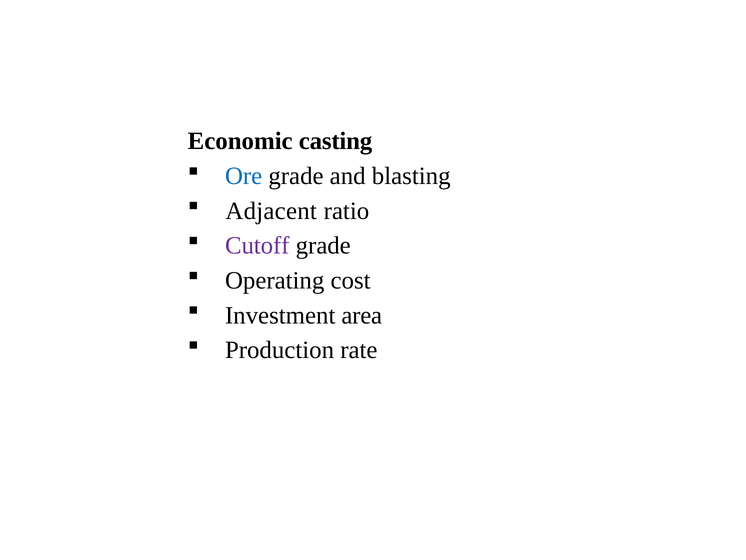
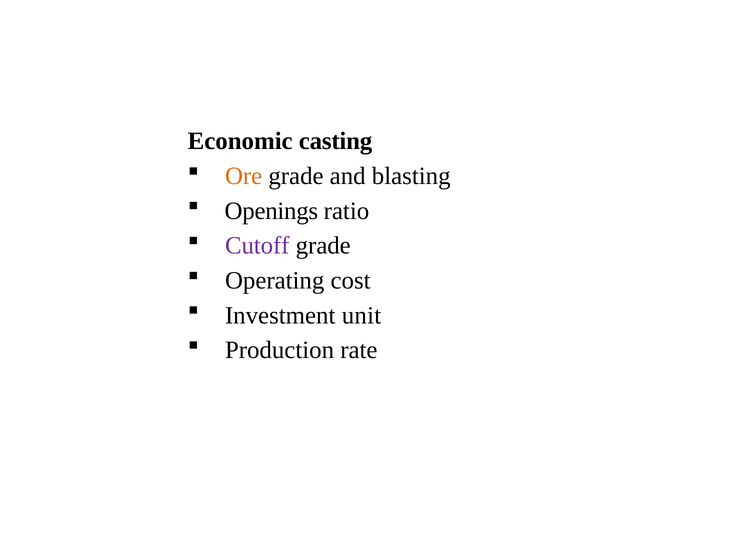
Ore colour: blue -> orange
Adjacent: Adjacent -> Openings
area: area -> unit
